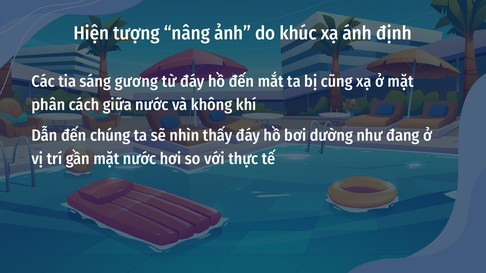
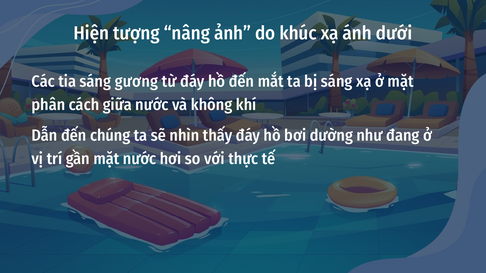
định: định -> dưới
bị cũng: cũng -> sáng
